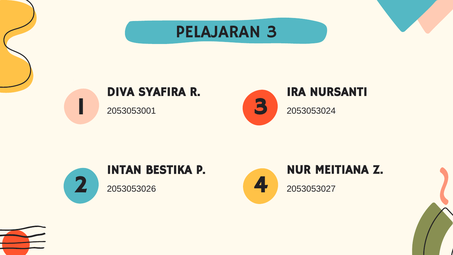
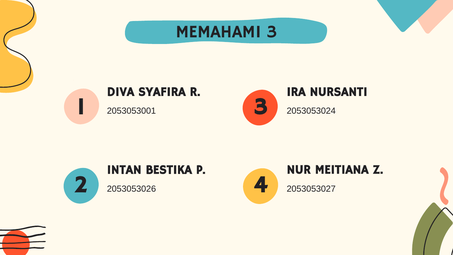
PELAJARAN: PELAJARAN -> MEMAHAMI
